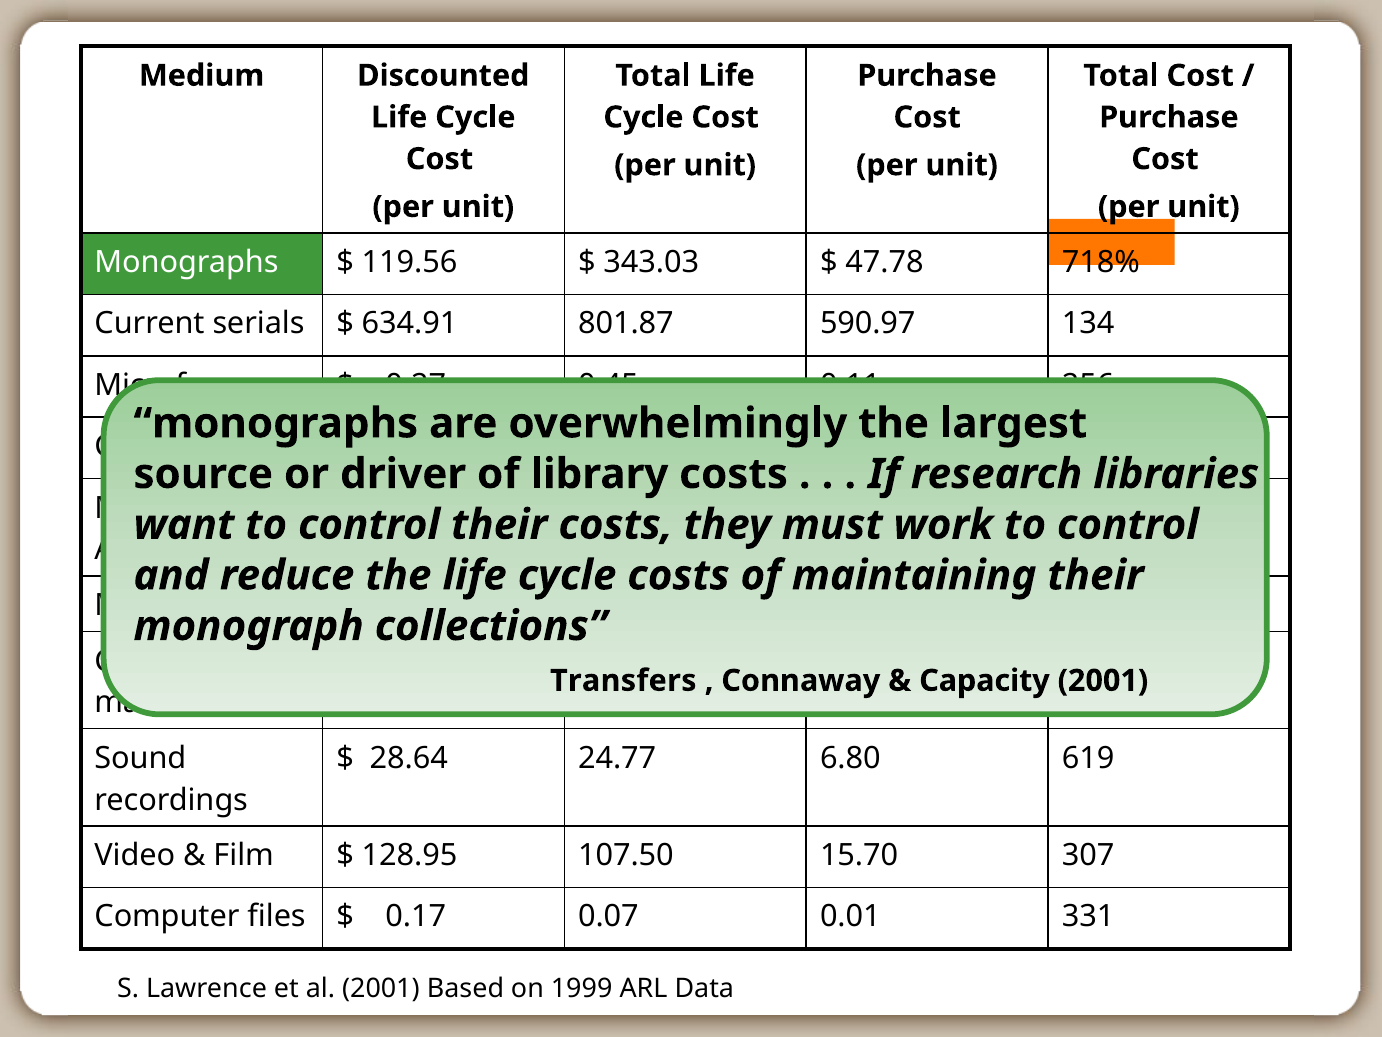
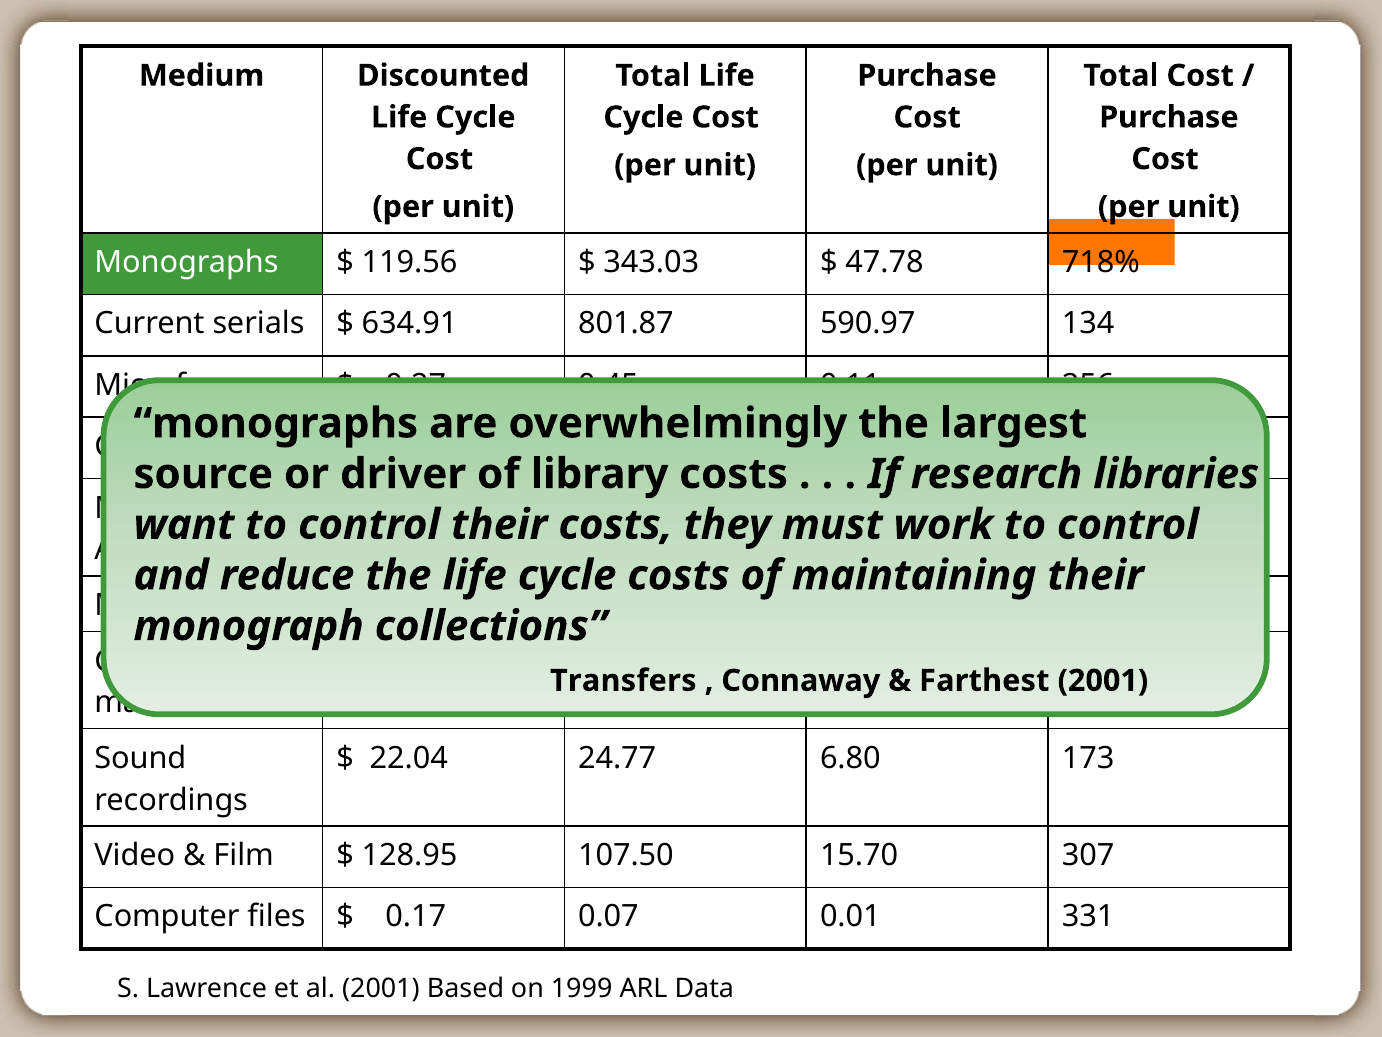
Capacity: Capacity -> Farthest
28.64: 28.64 -> 22.04
619: 619 -> 173
